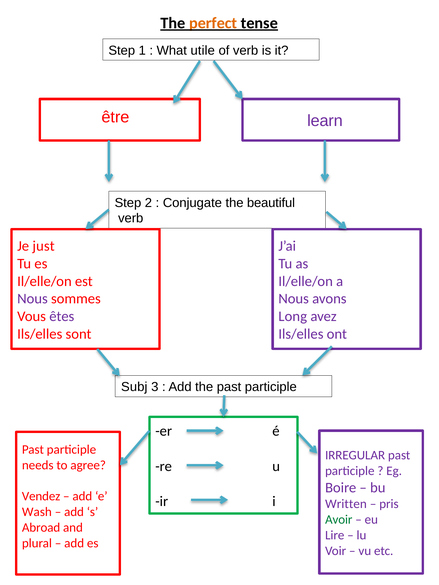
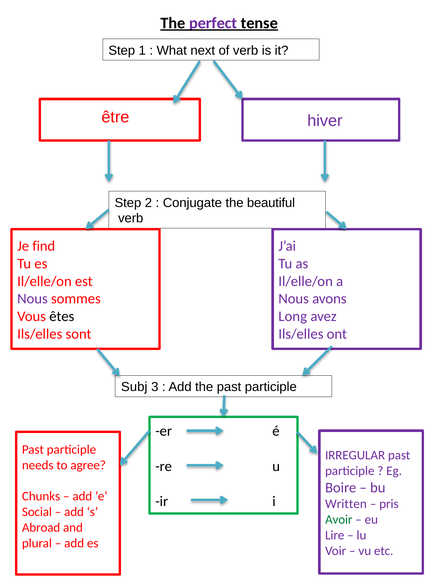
perfect colour: orange -> purple
utile: utile -> next
learn: learn -> hiver
just: just -> find
êtes colour: purple -> black
Vendez: Vendez -> Chunks
Wash: Wash -> Social
